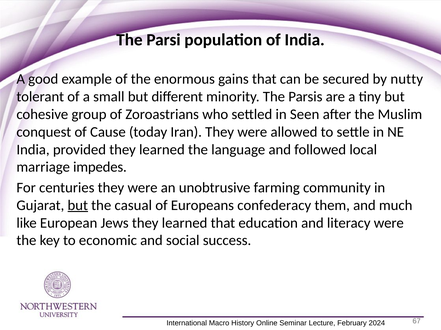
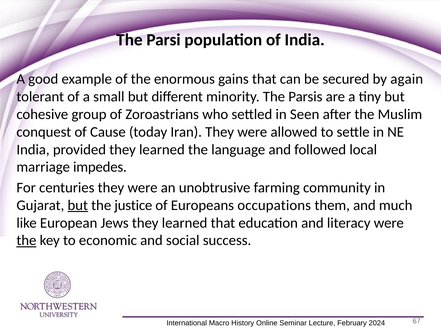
nutty: nutty -> again
casual: casual -> justice
confederacy: confederacy -> occupations
the at (26, 241) underline: none -> present
